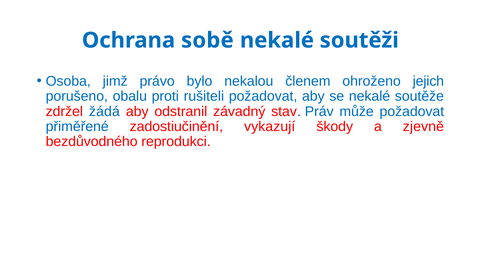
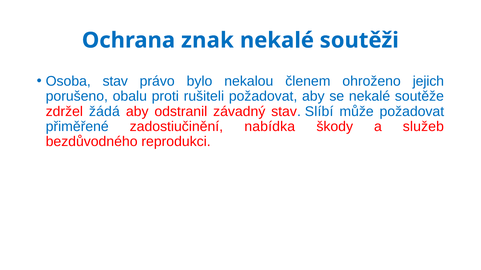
sobě: sobě -> znak
Osoba jimž: jimž -> stav
Práv: Práv -> Slíbí
vykazují: vykazují -> nabídka
zjevně: zjevně -> služeb
